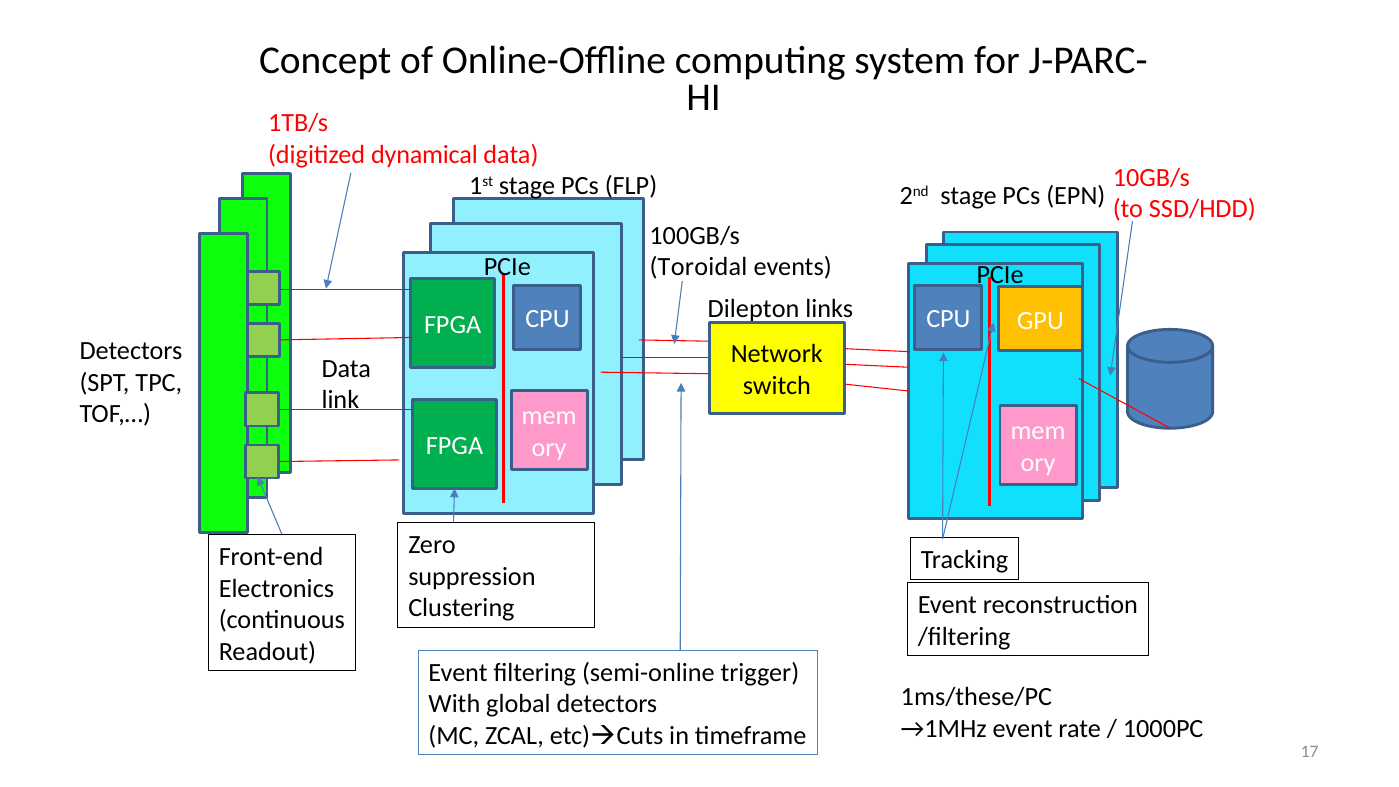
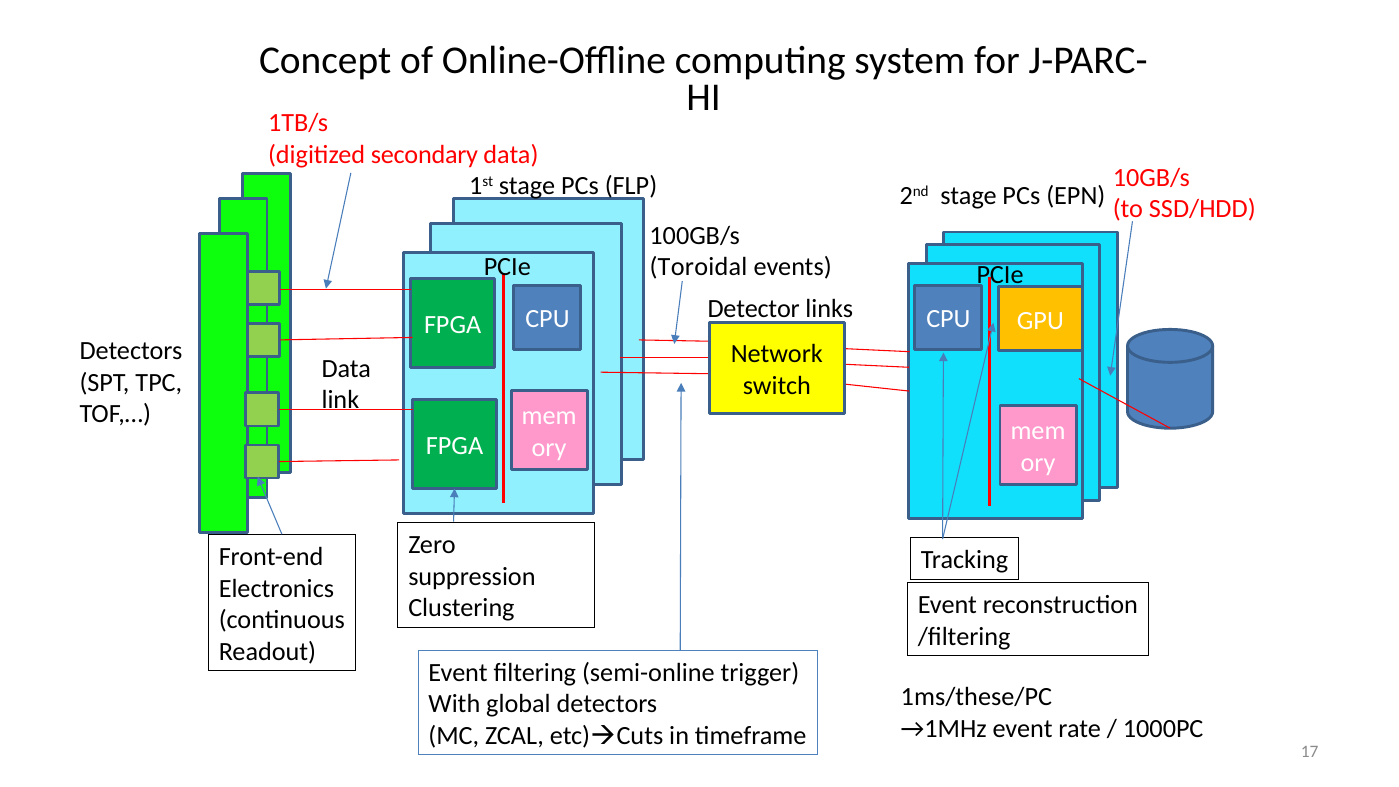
dynamical: dynamical -> secondary
Dilepton: Dilepton -> Detector
